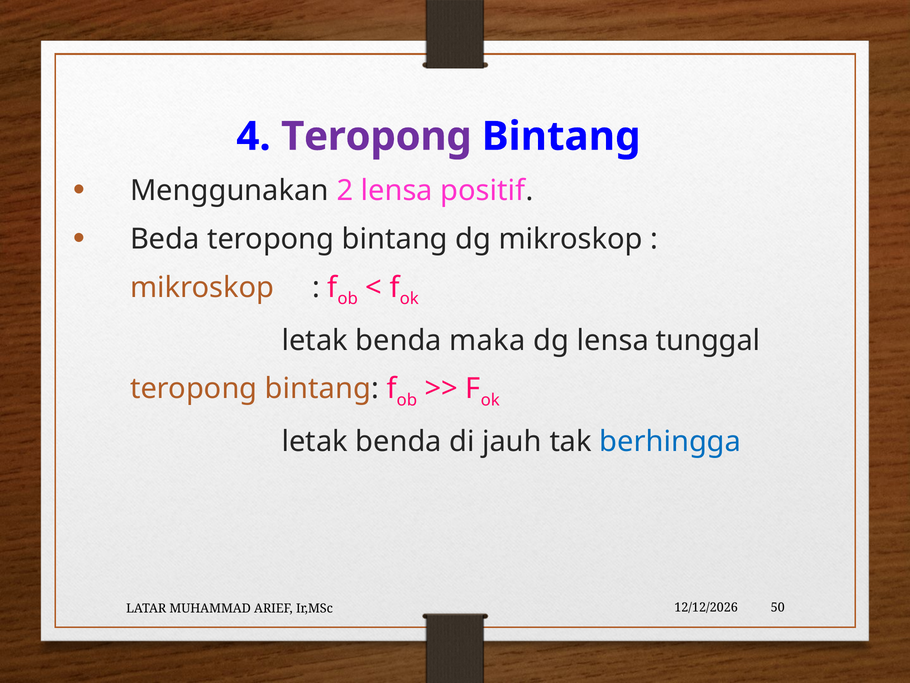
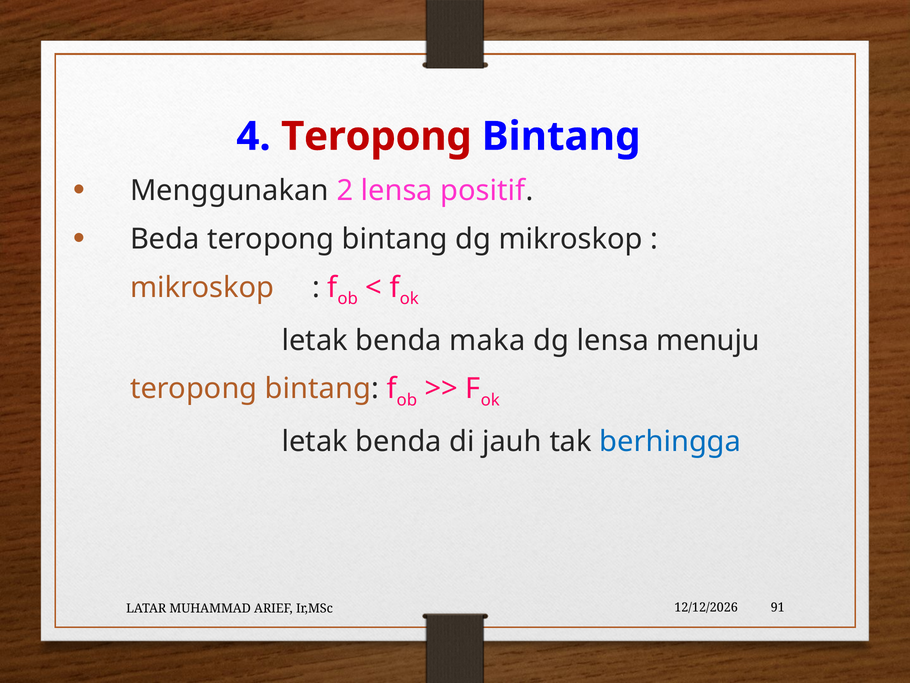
Teropong at (376, 136) colour: purple -> red
tunggal: tunggal -> menuju
50: 50 -> 91
